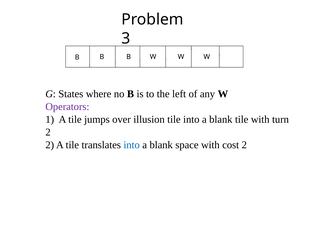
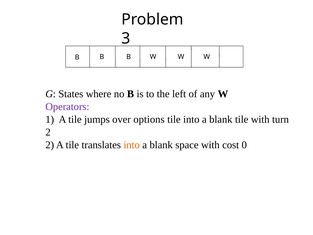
illusion: illusion -> options
into at (132, 145) colour: blue -> orange
cost 2: 2 -> 0
